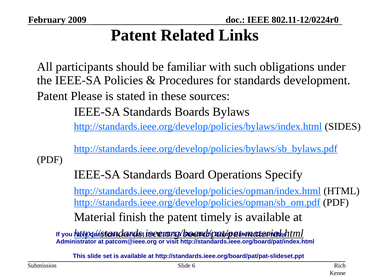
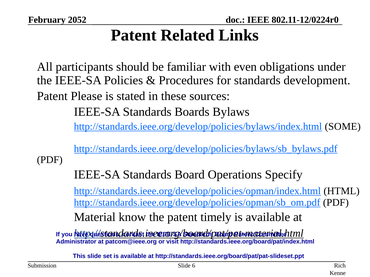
2009: 2009 -> 2052
such: such -> even
SIDES: SIDES -> SOME
finish: finish -> know
